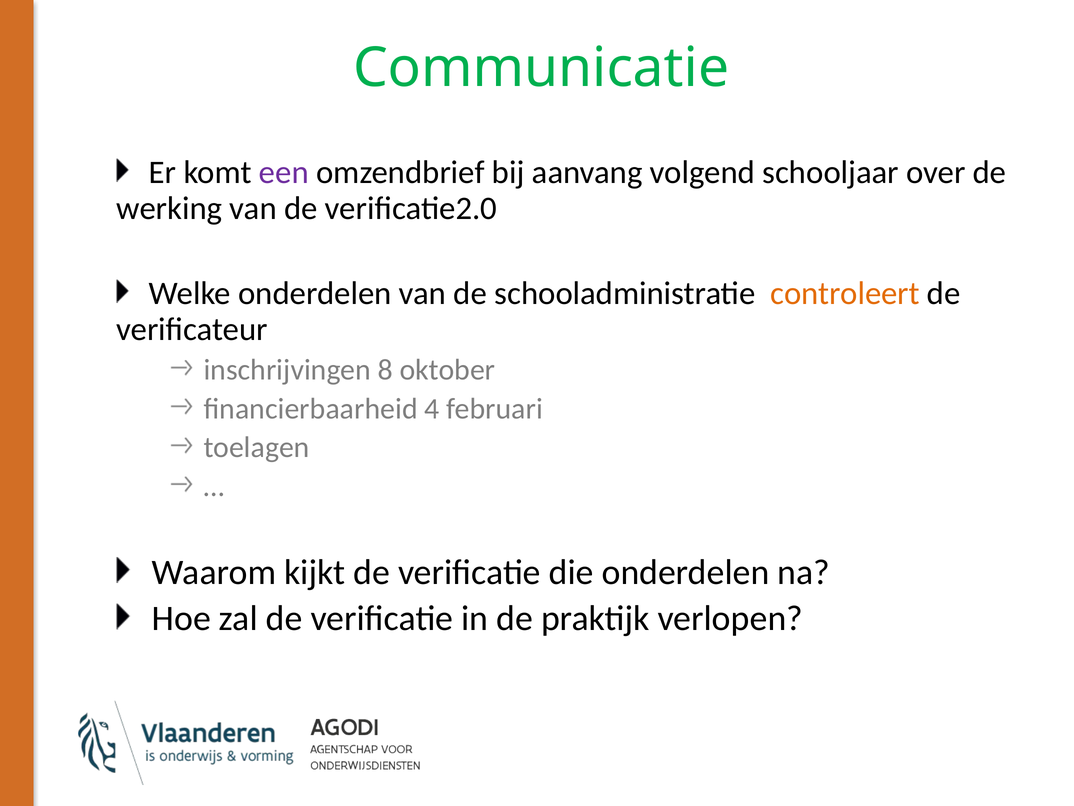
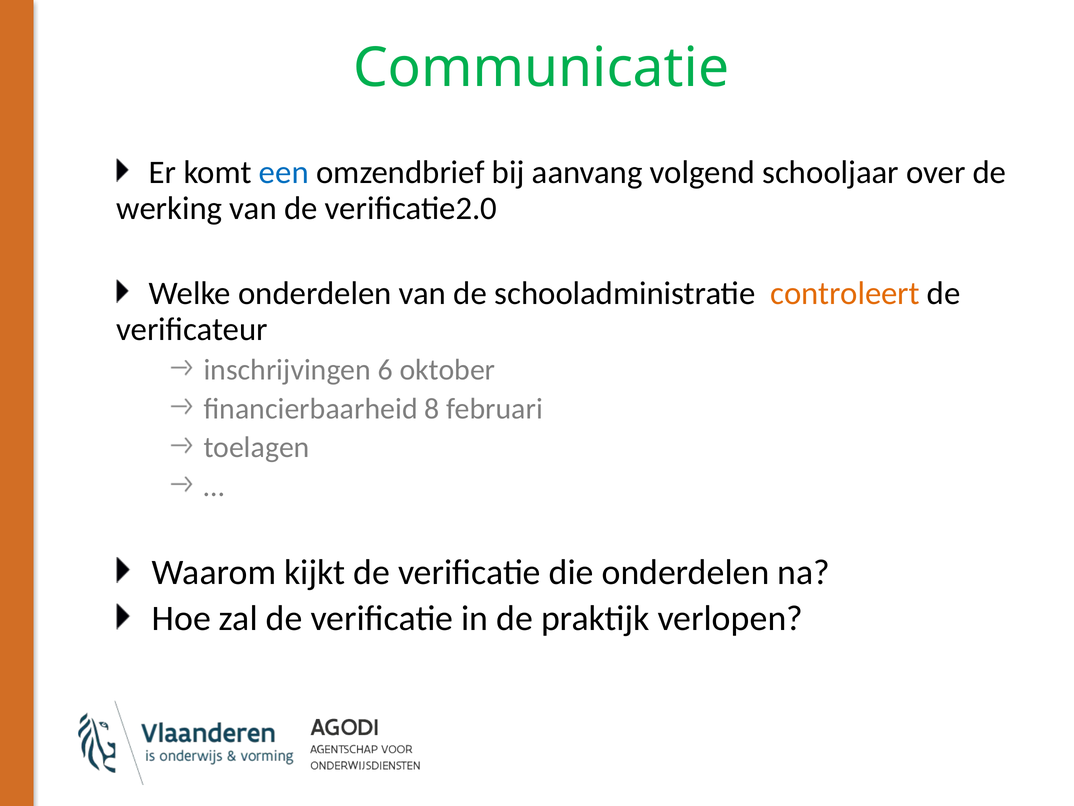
een colour: purple -> blue
8: 8 -> 6
4: 4 -> 8
